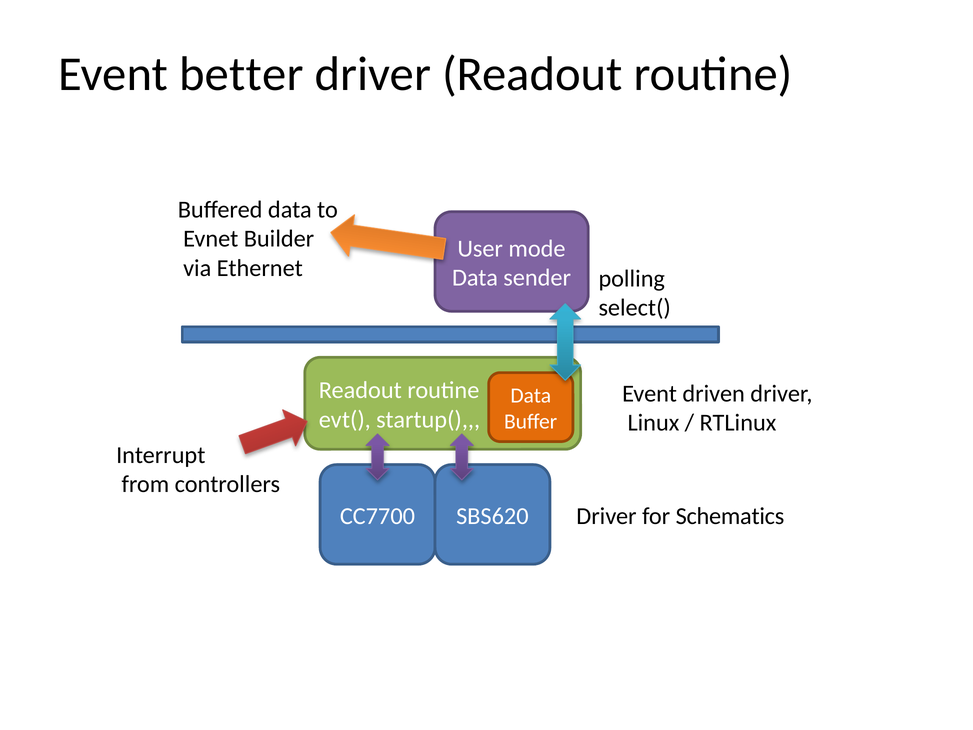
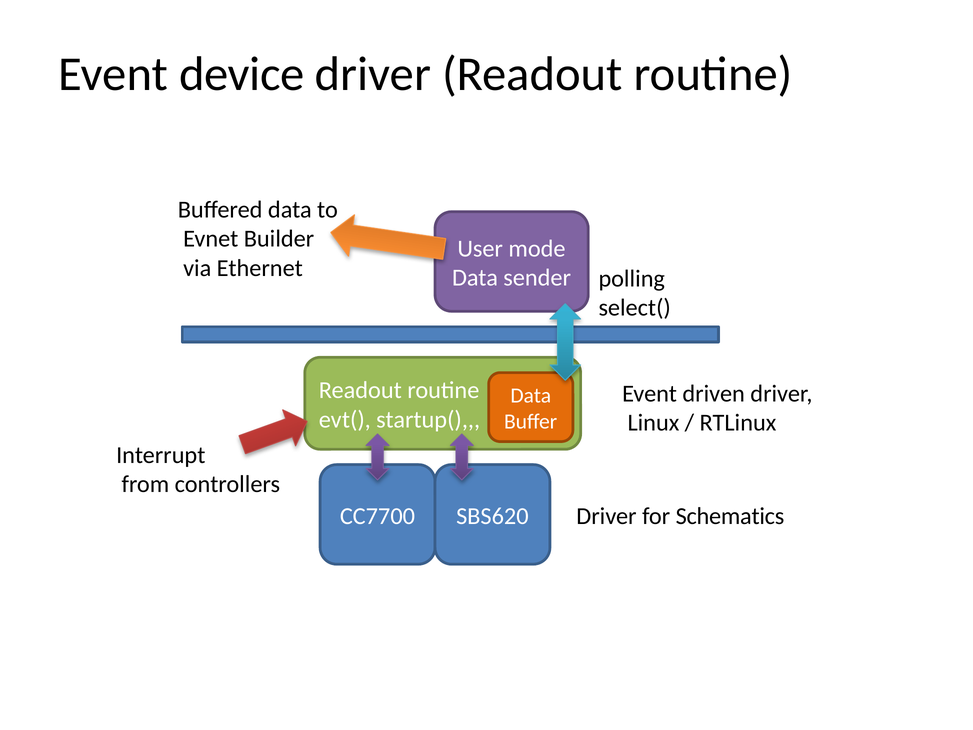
better: better -> device
